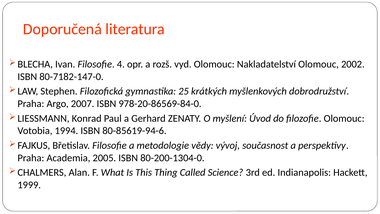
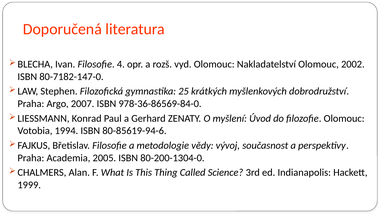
978-20-86569-84-0: 978-20-86569-84-0 -> 978-36-86569-84-0
